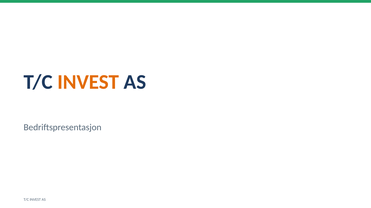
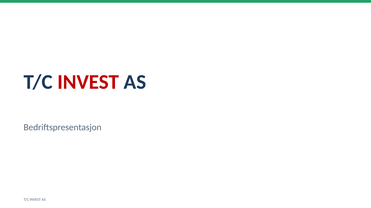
INVEST at (88, 82) colour: orange -> red
